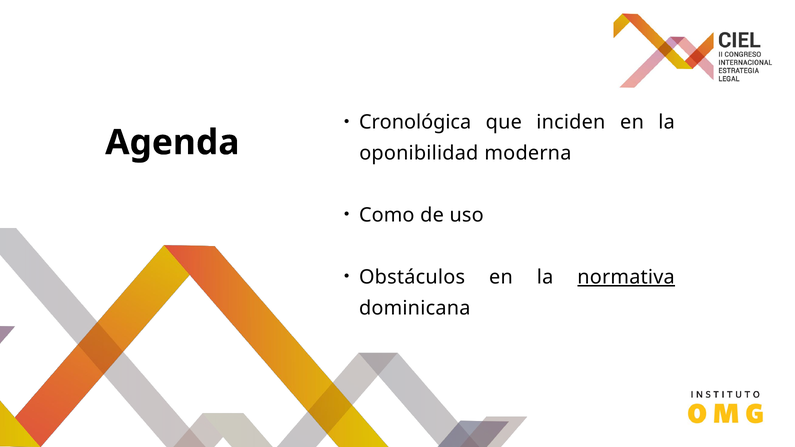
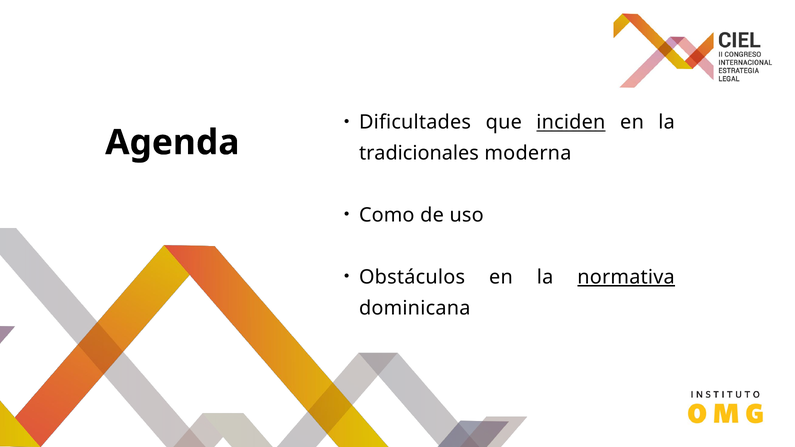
Cronológica: Cronológica -> Dificultades
inciden underline: none -> present
oponibilidad: oponibilidad -> tradicionales
